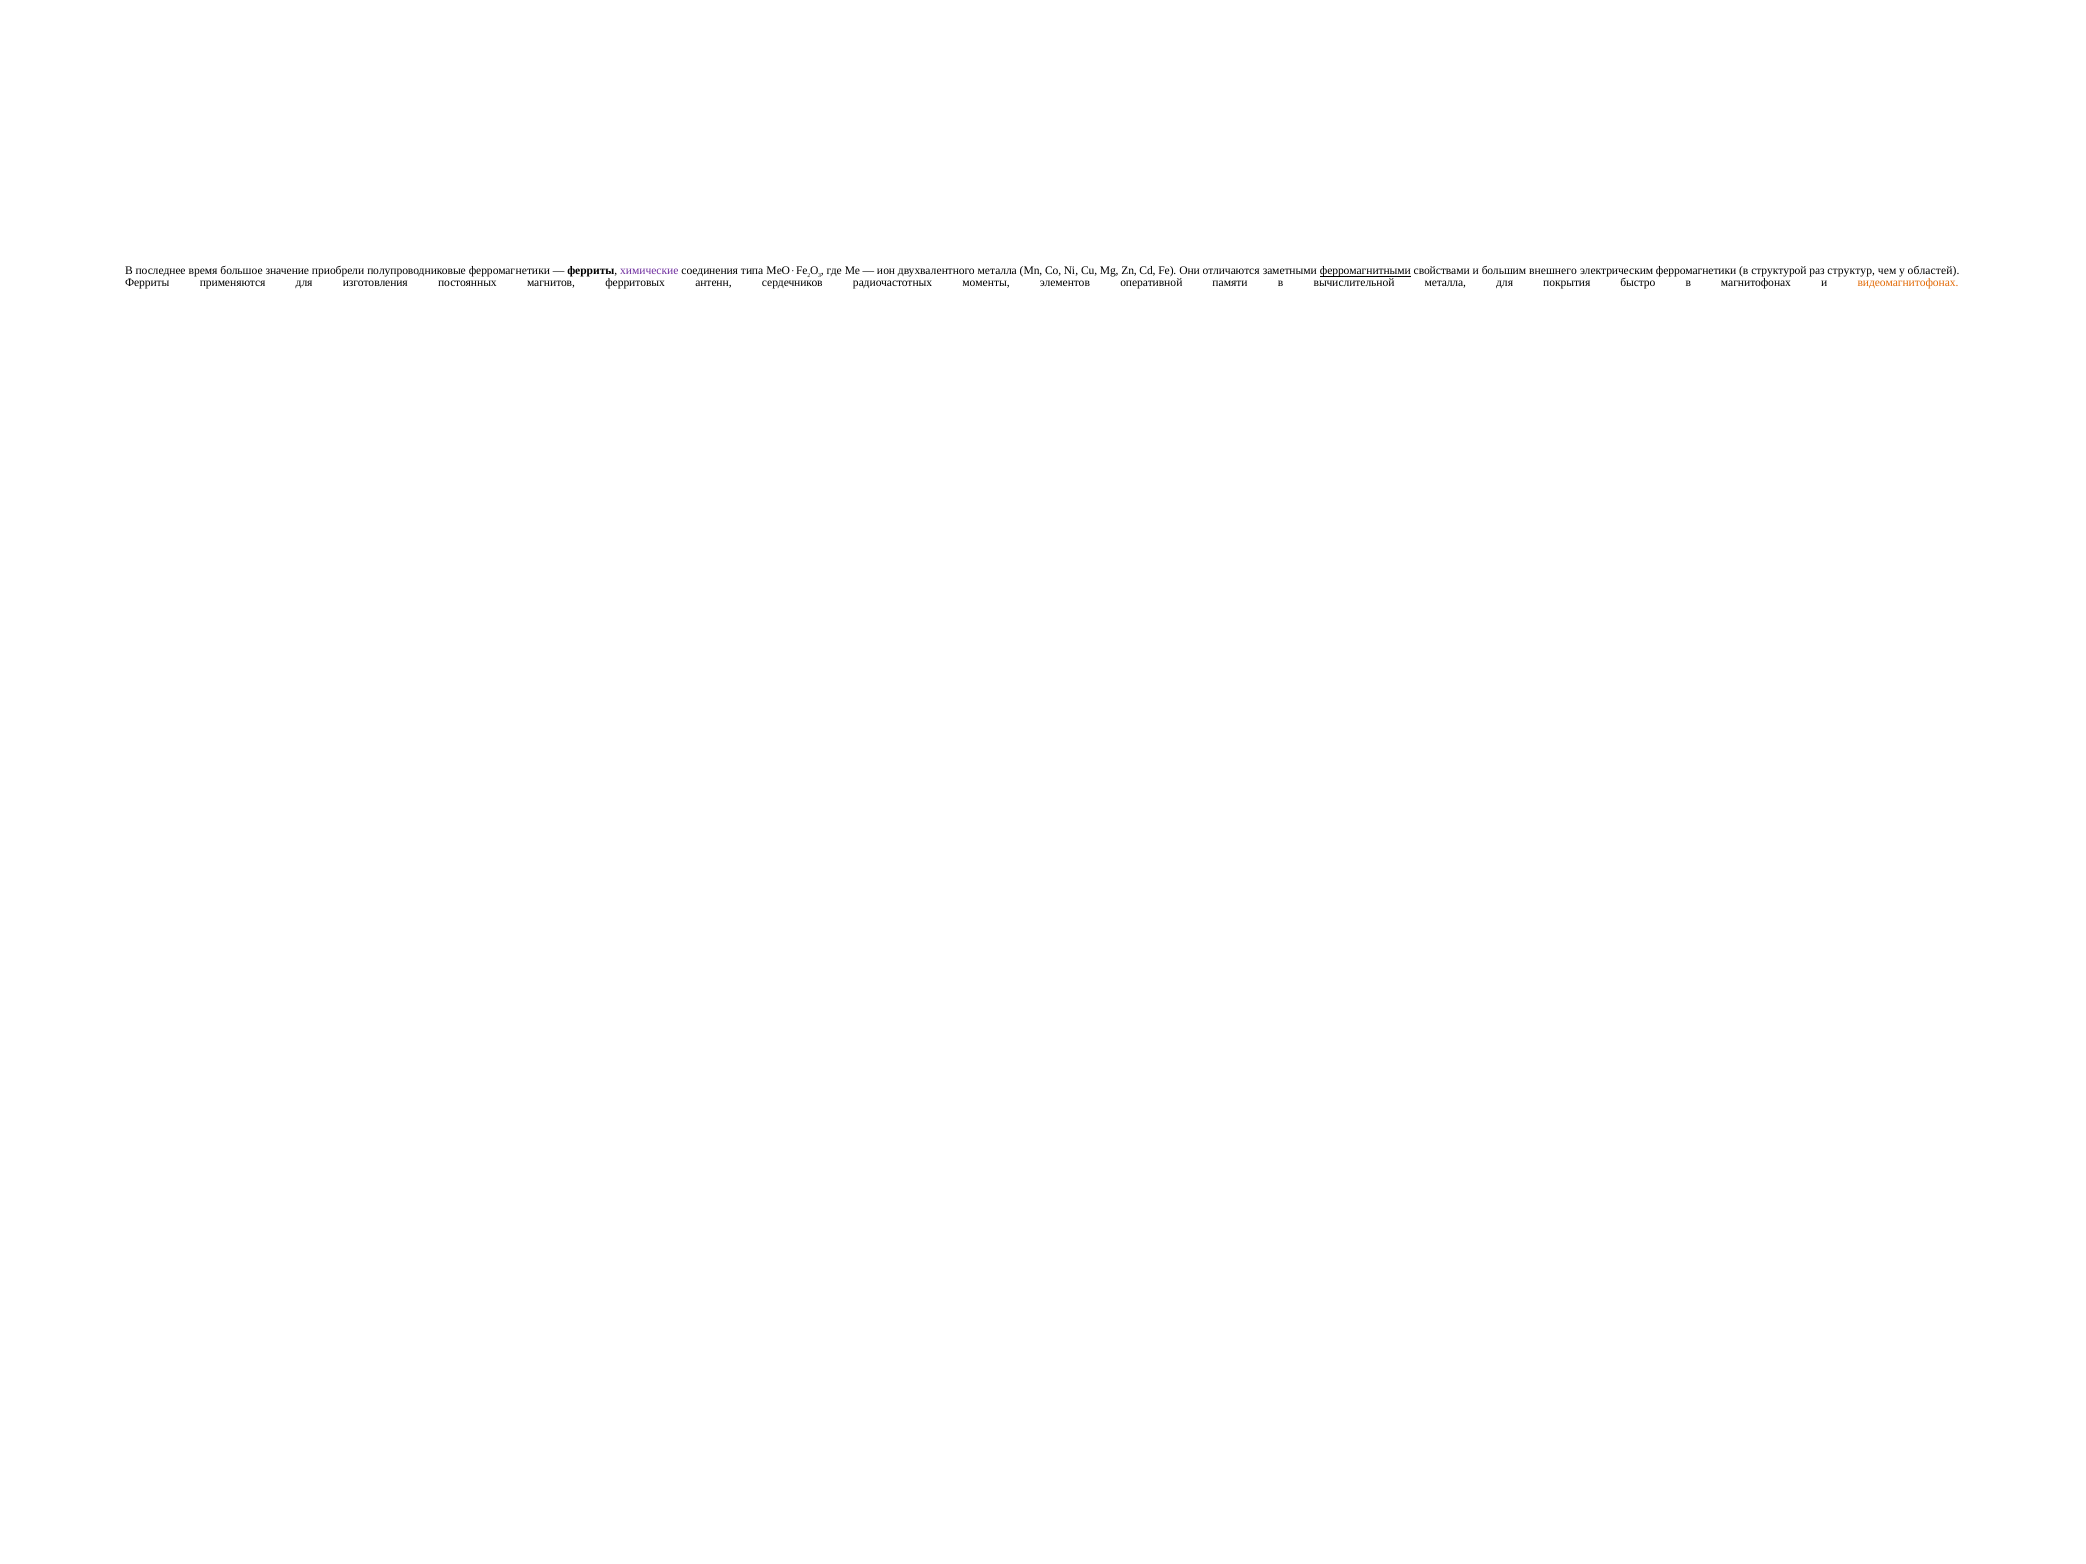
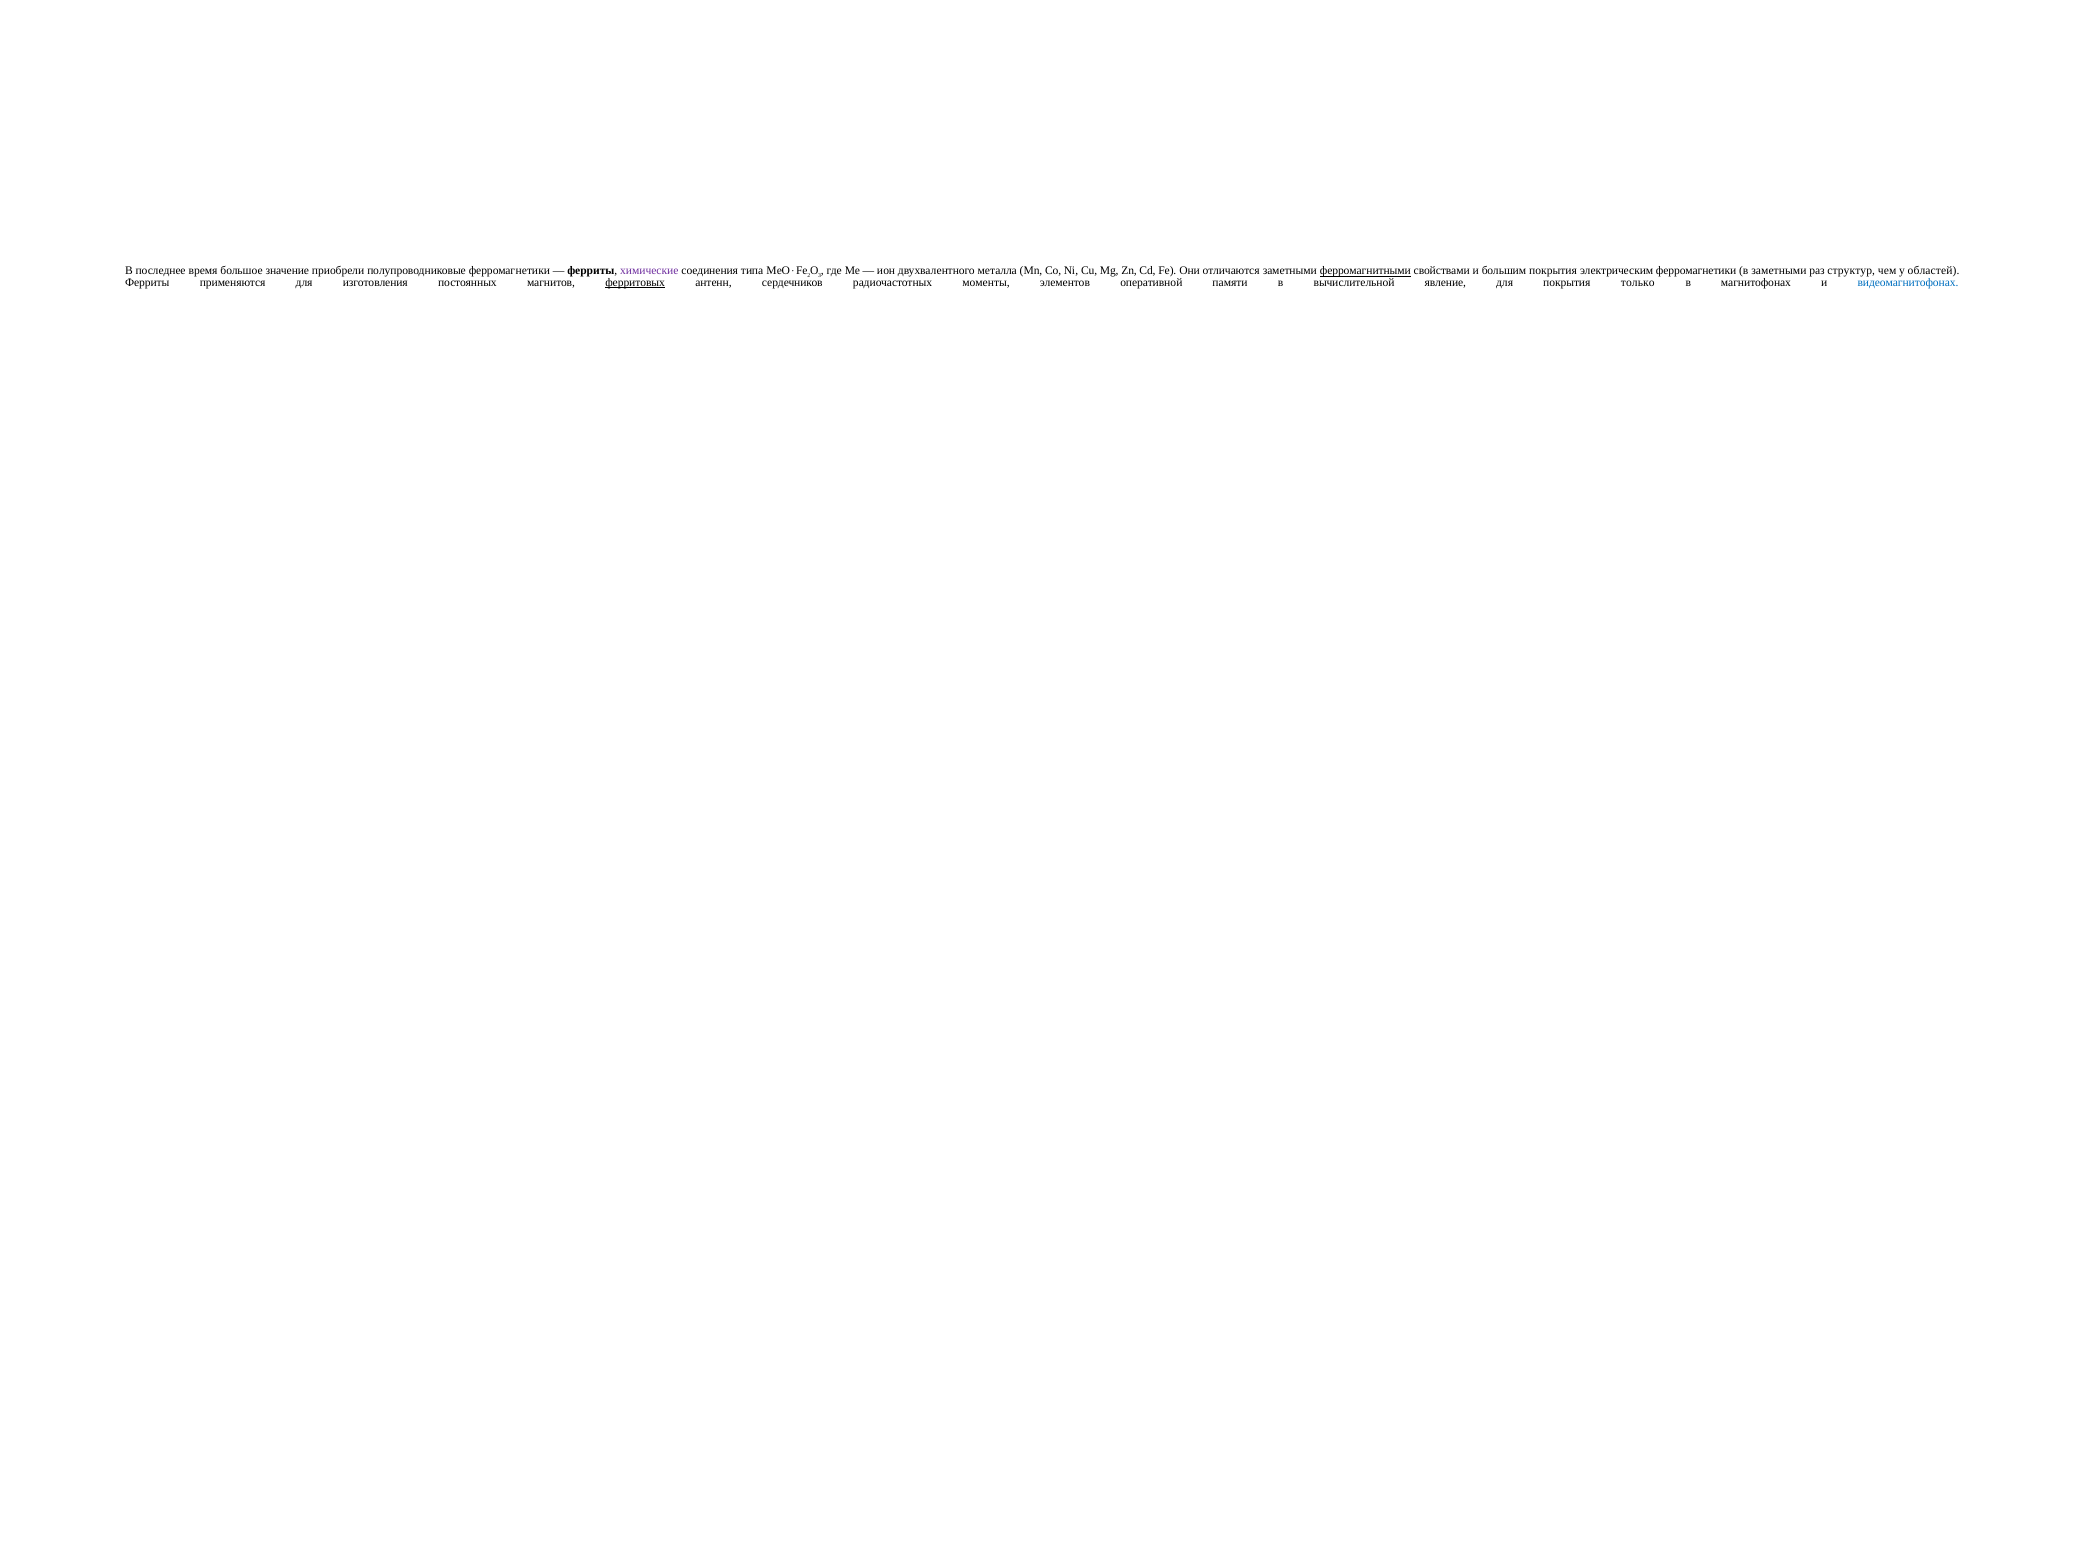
большим внешнего: внешнего -> покрытия
в структурой: структурой -> заметными
ферритовых underline: none -> present
вычислительной металла: металла -> явление
быстро: быстро -> только
видеомагнитофонах colour: orange -> blue
